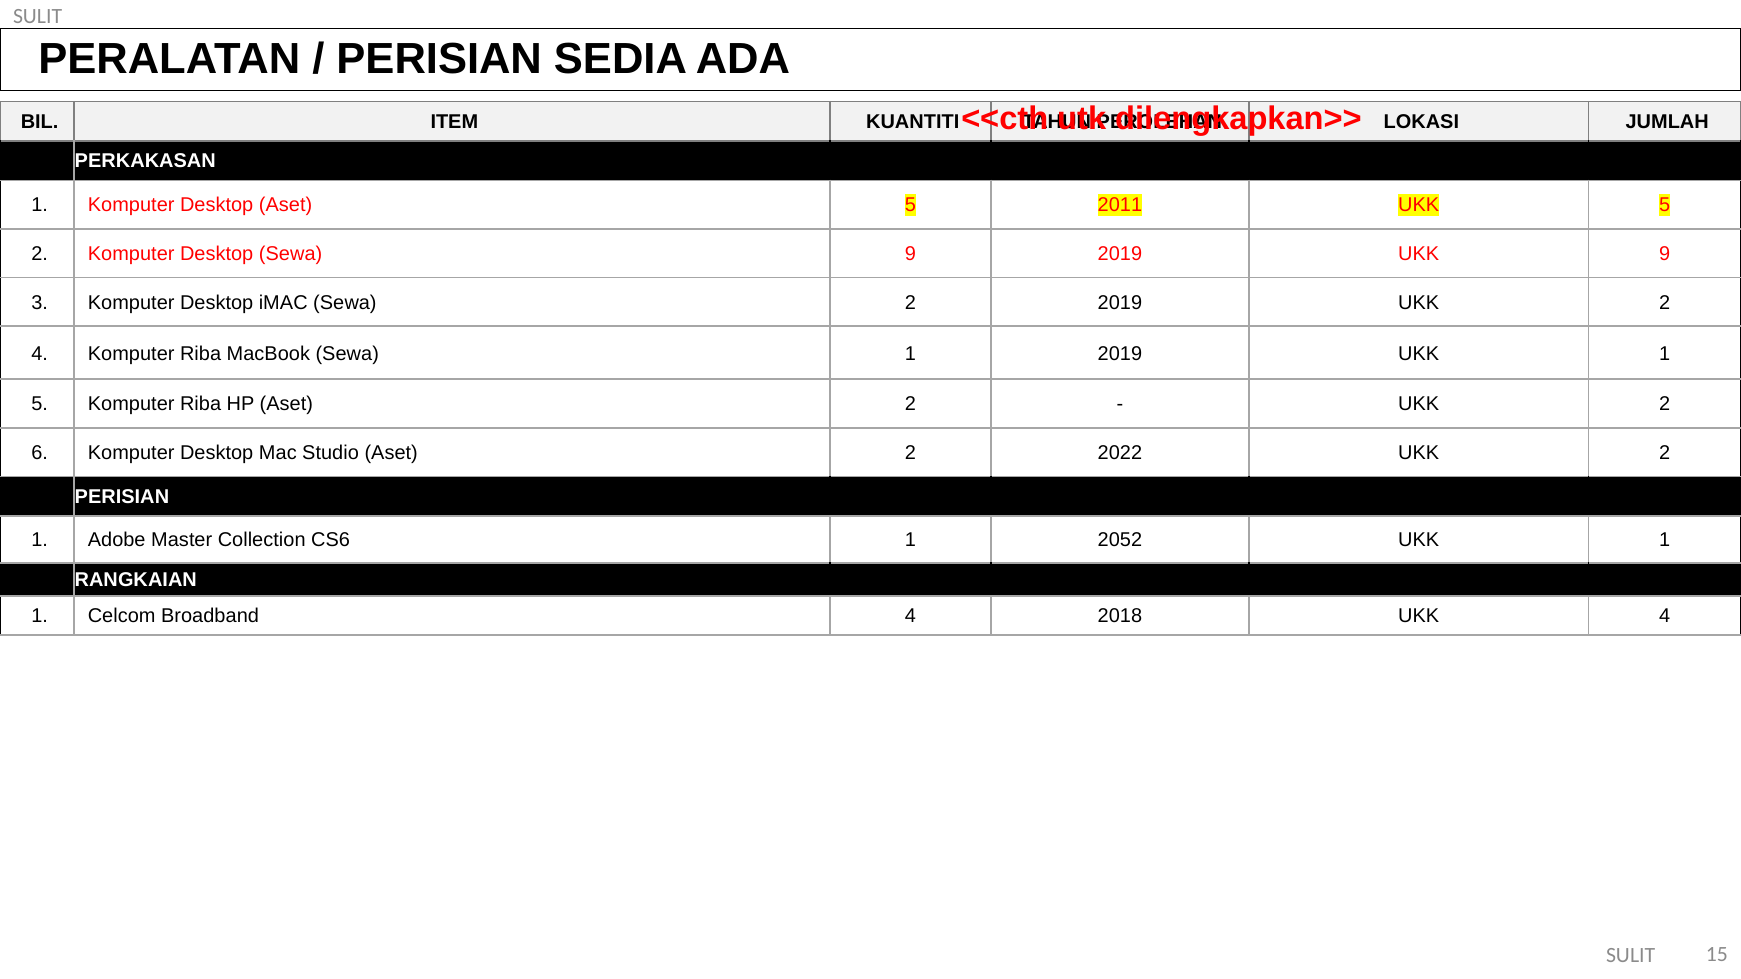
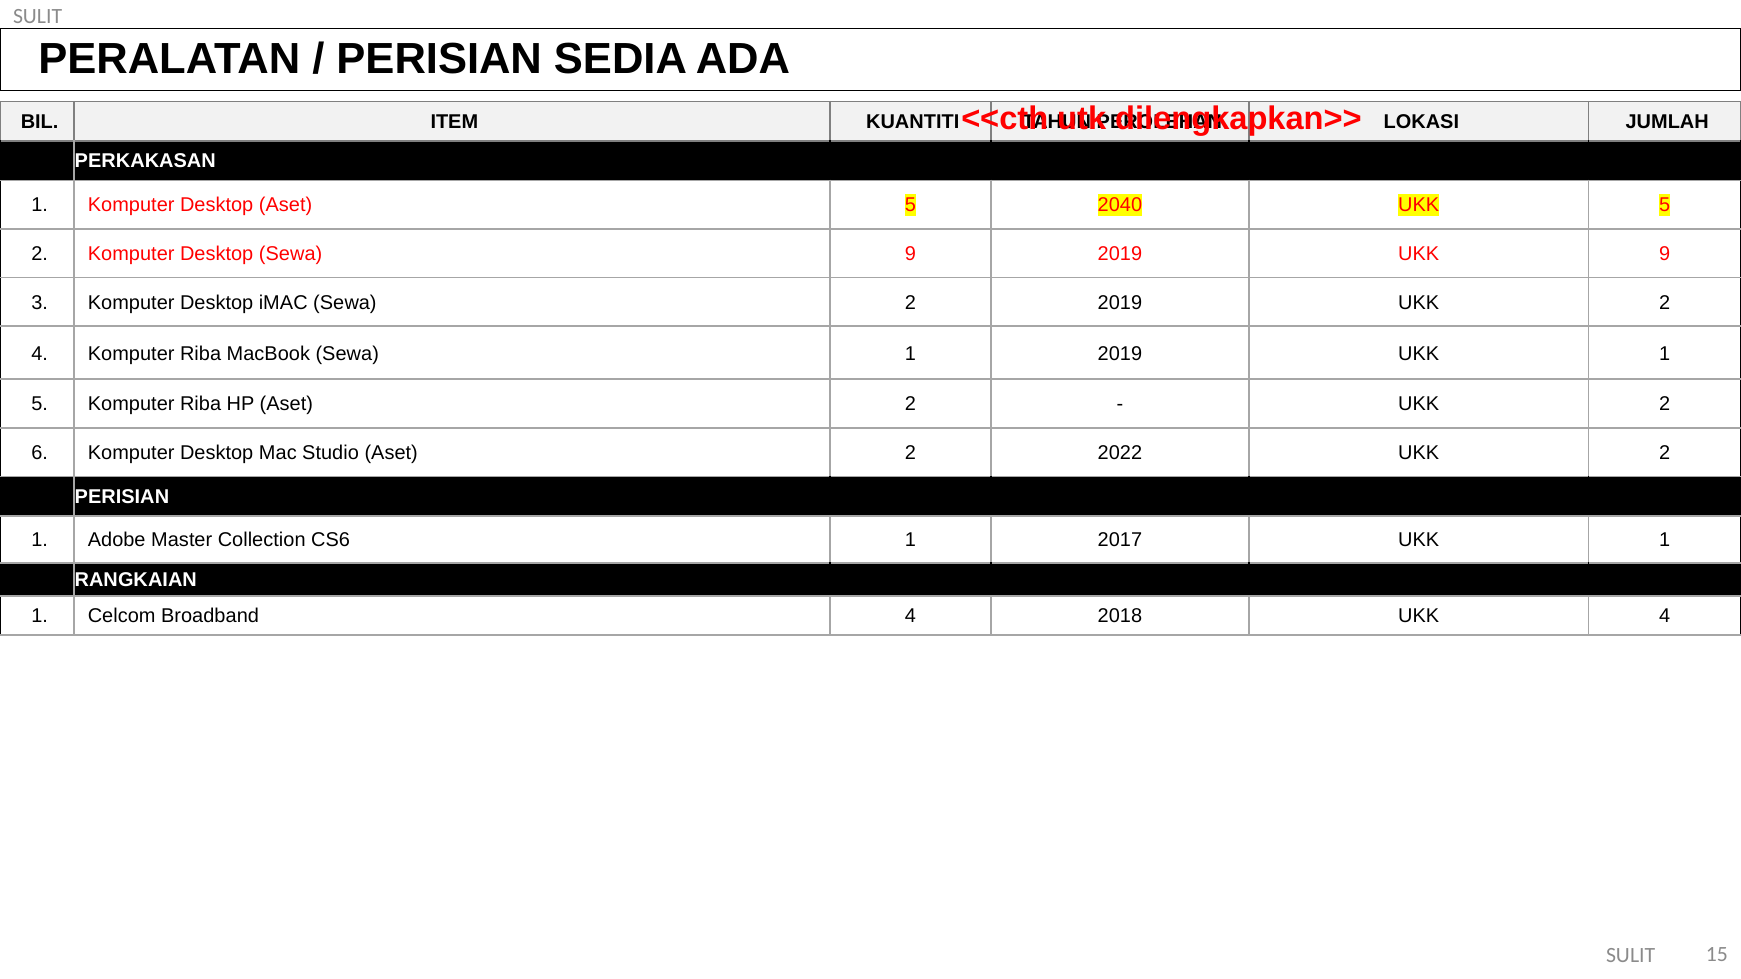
2011: 2011 -> 2040
2052: 2052 -> 2017
